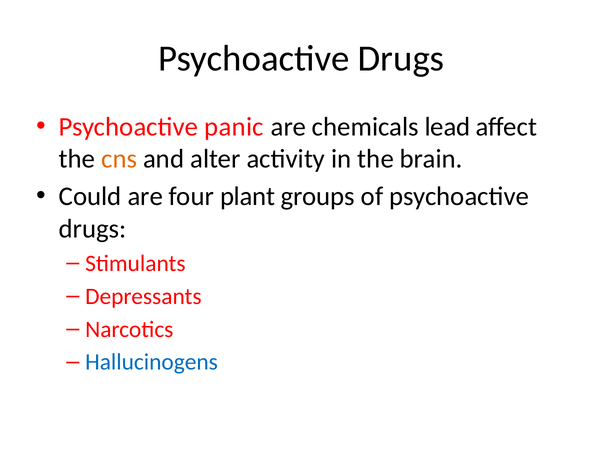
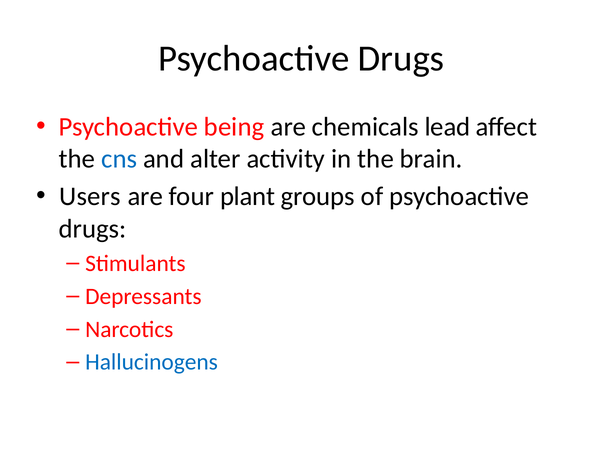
panic: panic -> being
cns colour: orange -> blue
Could: Could -> Users
